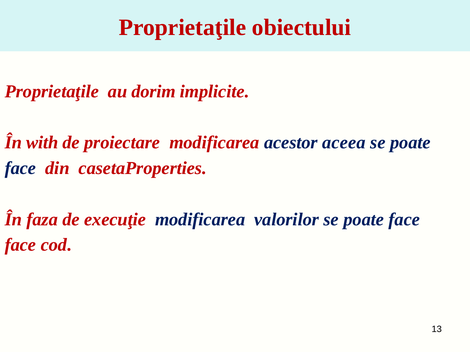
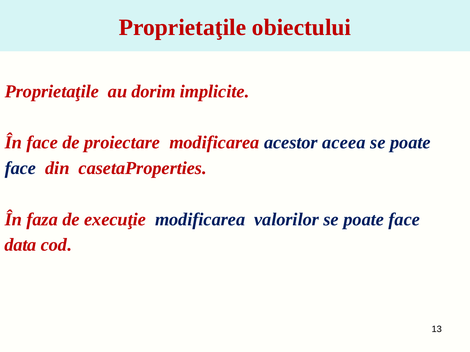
În with: with -> face
face at (20, 245): face -> data
